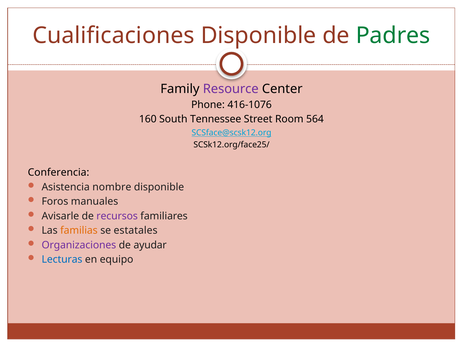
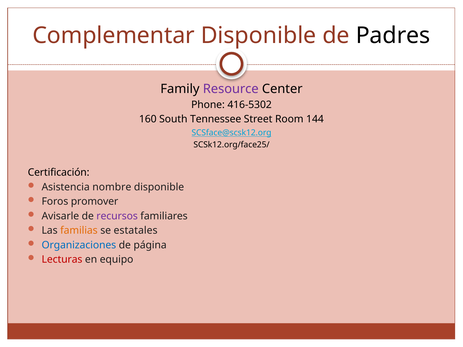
Cualificaciones: Cualificaciones -> Complementar
Padres colour: green -> black
416-1076: 416-1076 -> 416-5302
564: 564 -> 144
Conferencia: Conferencia -> Certificación
manuales: manuales -> promover
Organizaciones colour: purple -> blue
ayudar: ayudar -> página
Lecturas colour: blue -> red
